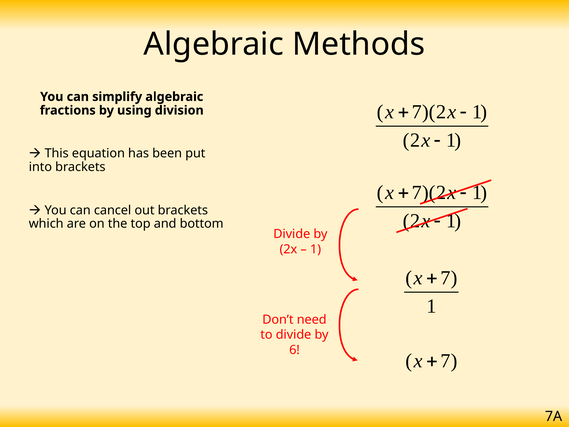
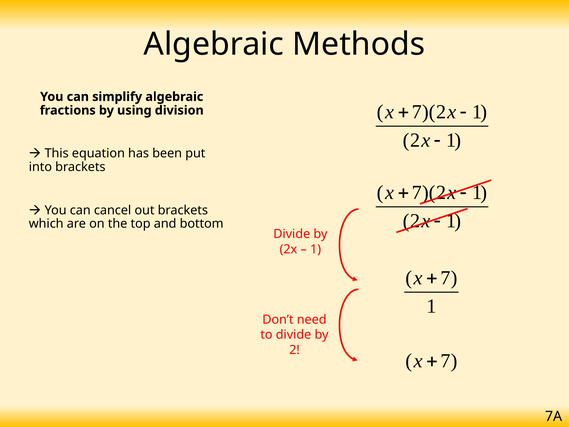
6 at (294, 350): 6 -> 2
